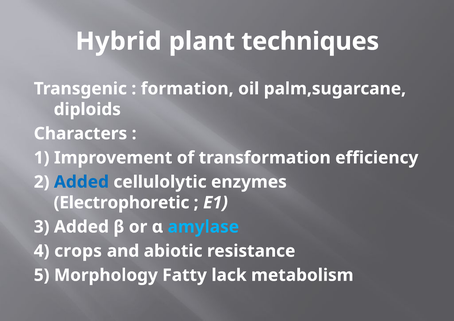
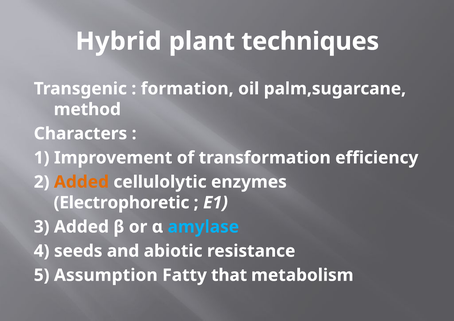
diploids: diploids -> method
Added at (81, 182) colour: blue -> orange
crops: crops -> seeds
Morphology: Morphology -> Assumption
lack: lack -> that
